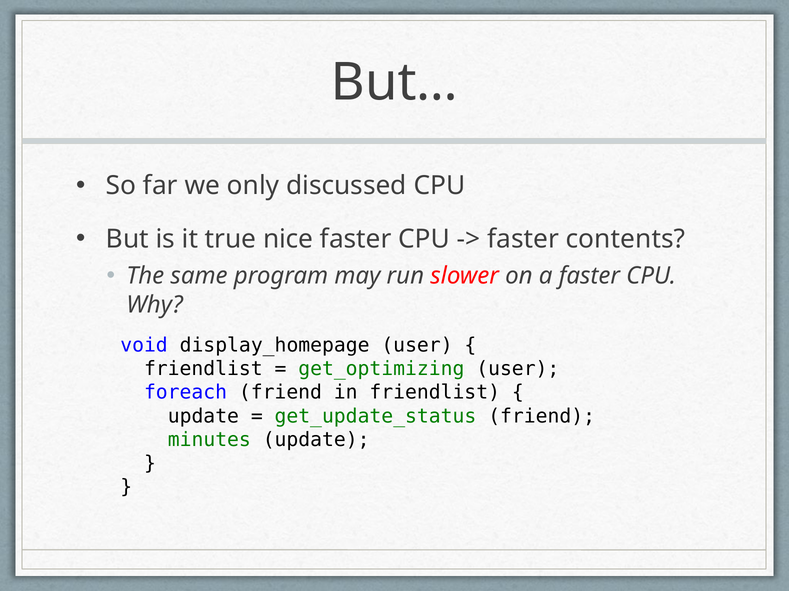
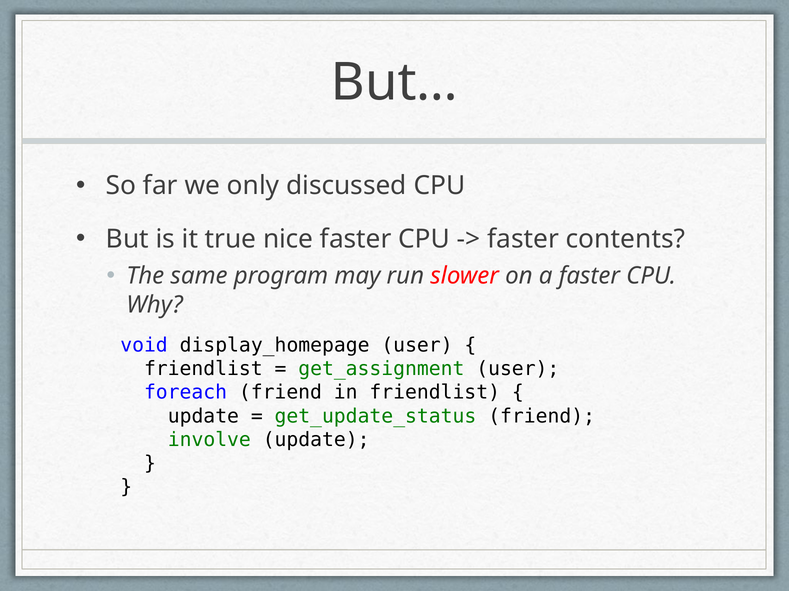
get_optimizing: get_optimizing -> get_assignment
minutes: minutes -> involve
